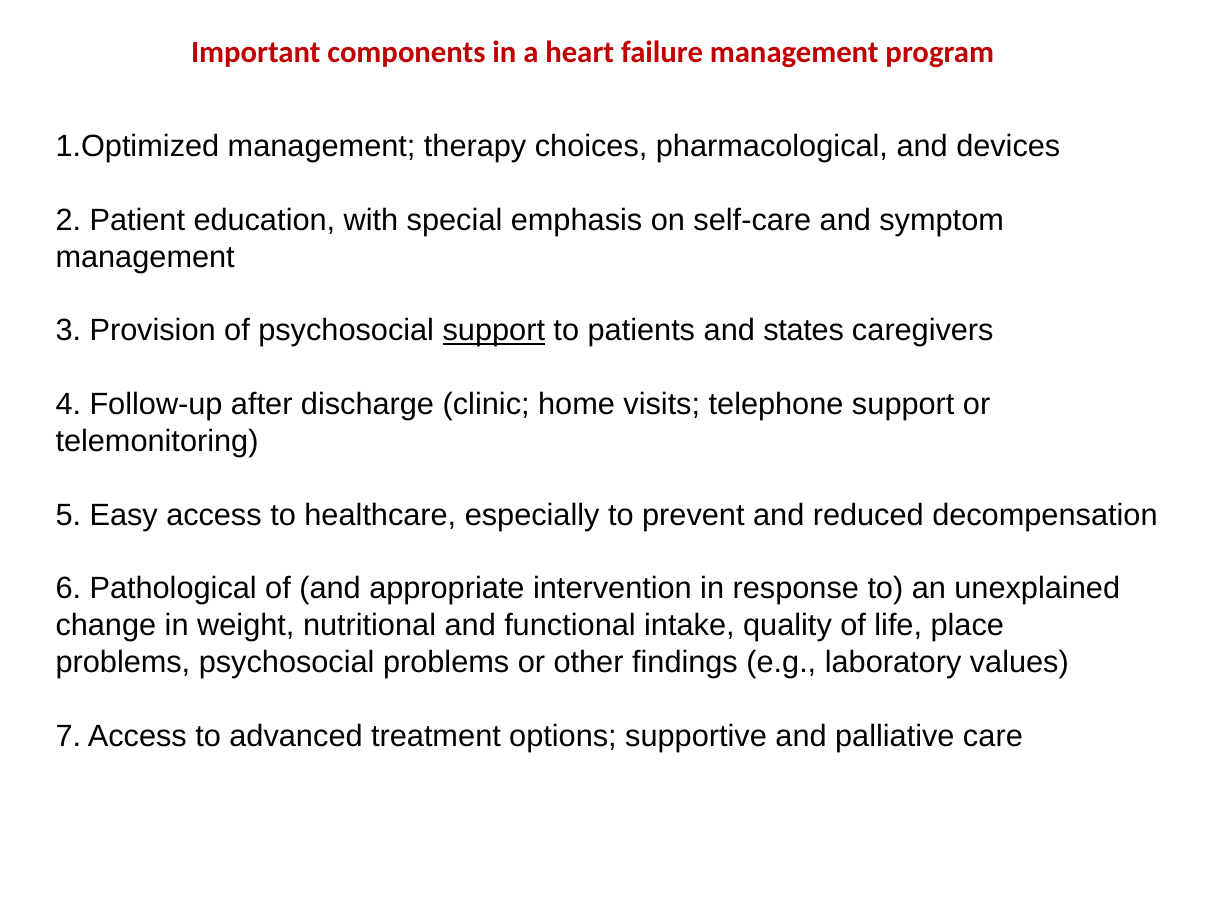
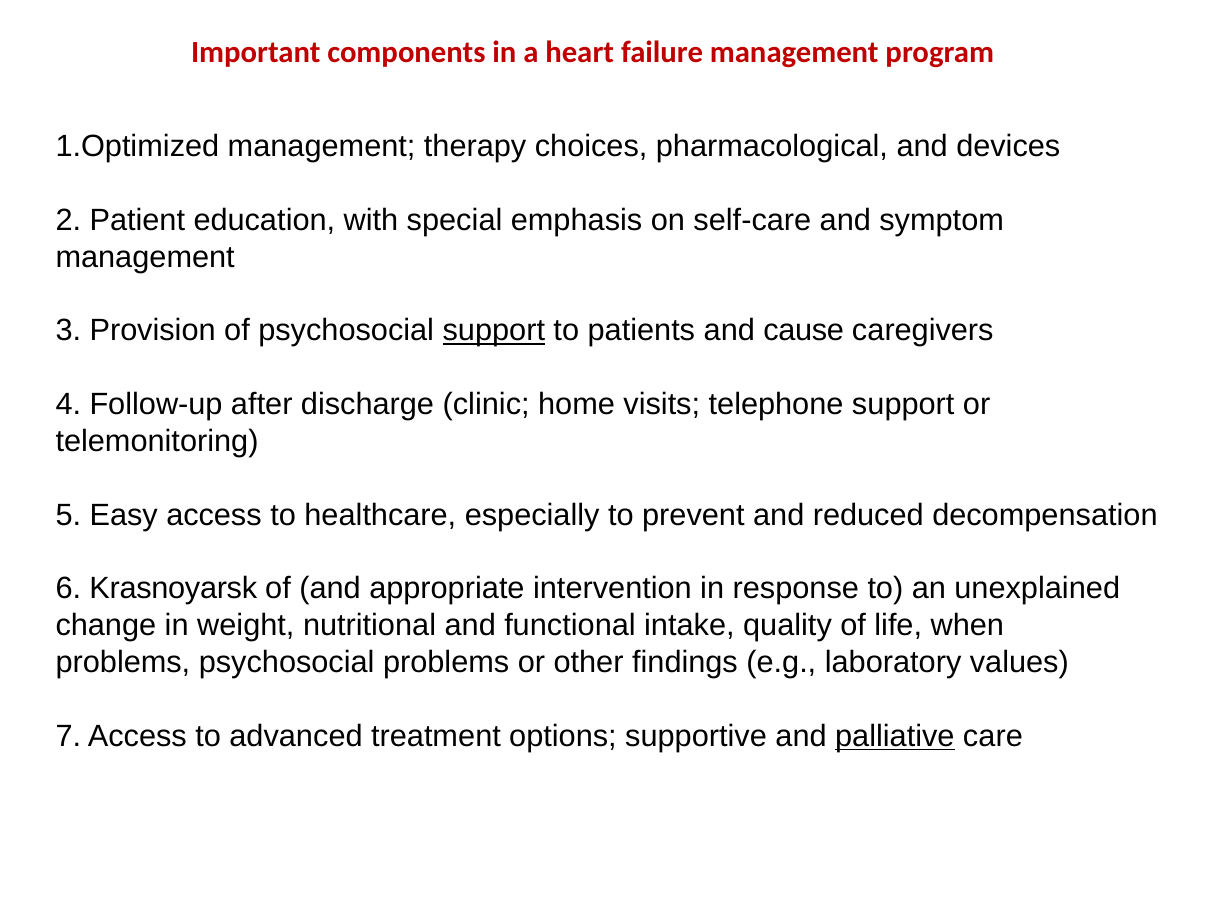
states: states -> cause
Pathological: Pathological -> Krasnoyarsk
place: place -> when
palliative underline: none -> present
